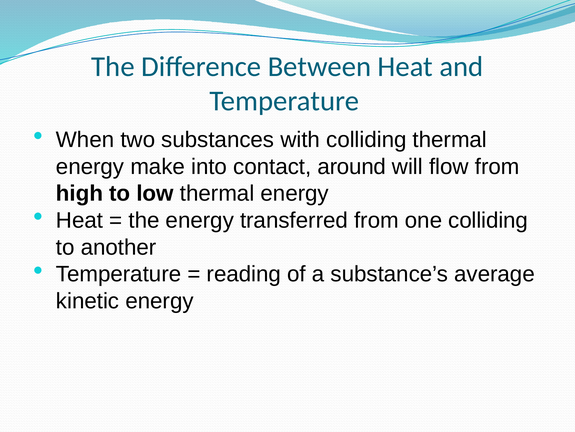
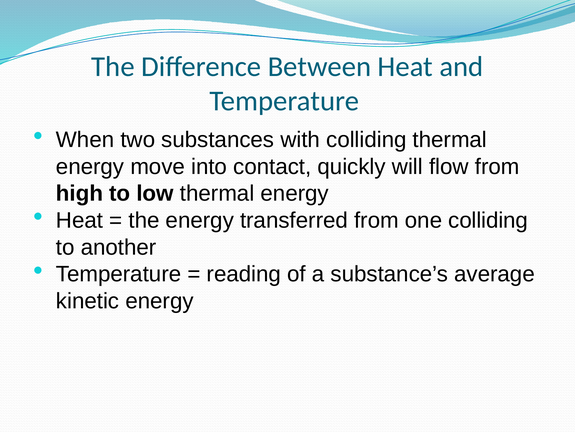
make: make -> move
around: around -> quickly
